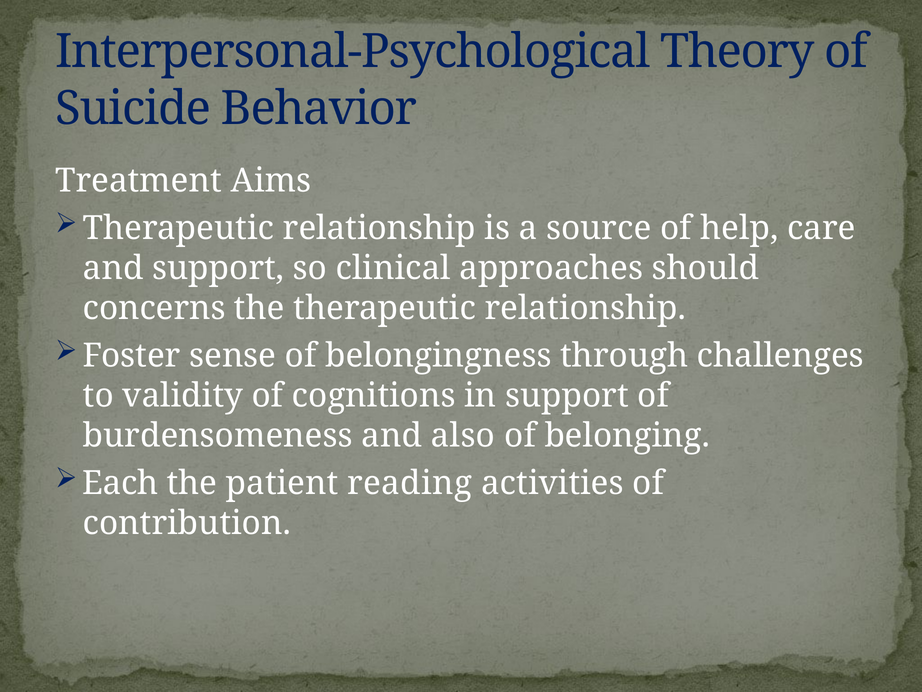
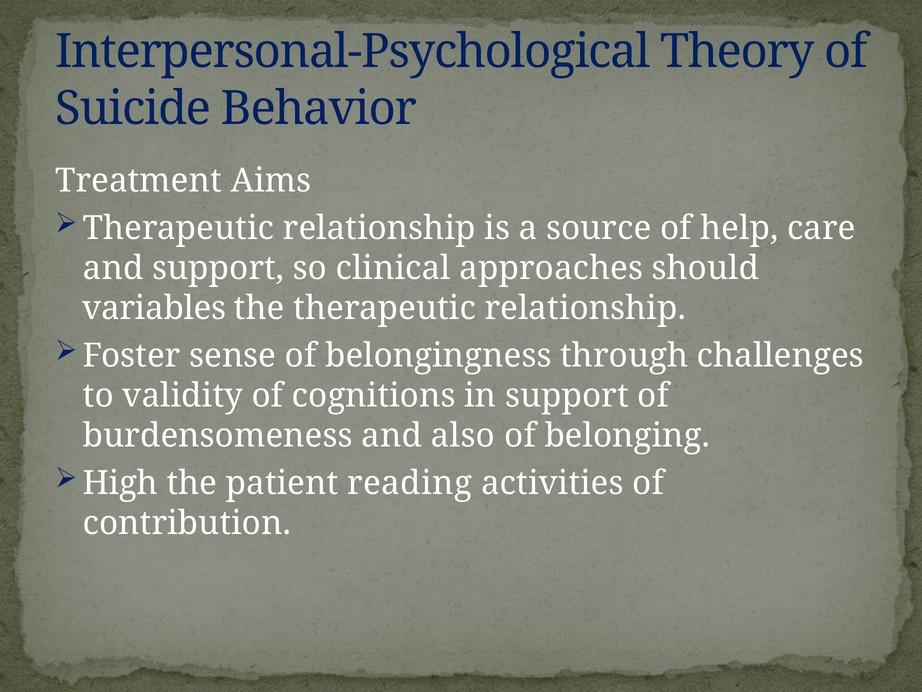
concerns: concerns -> variables
Each: Each -> High
